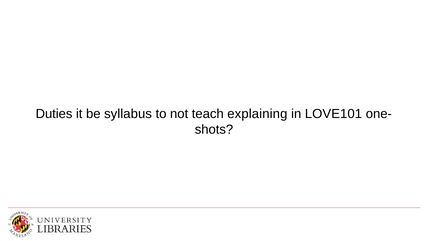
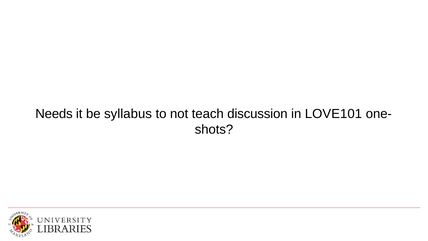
Duties: Duties -> Needs
explaining: explaining -> discussion
